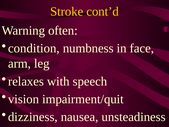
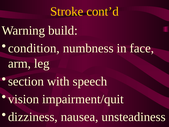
often: often -> build
relaxes: relaxes -> section
